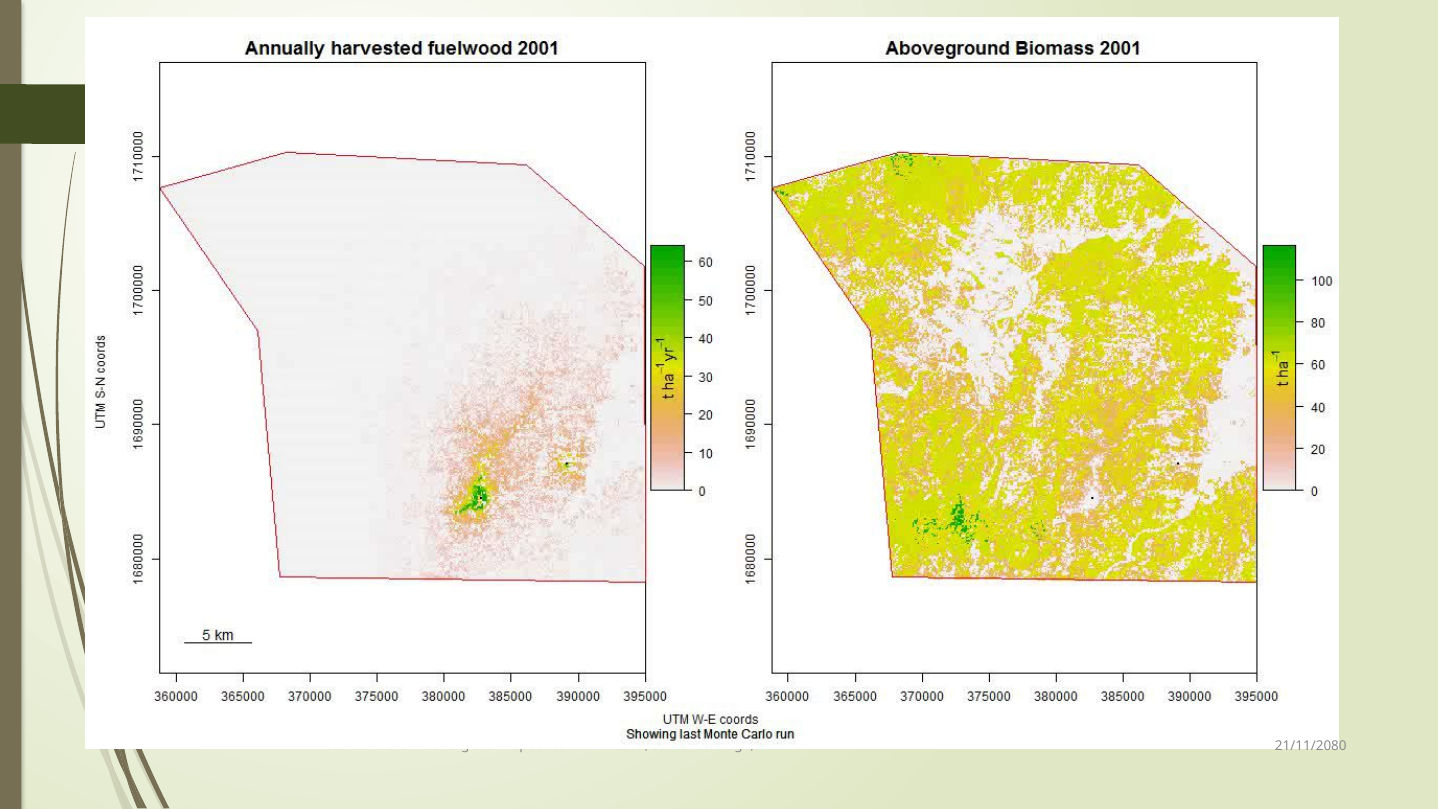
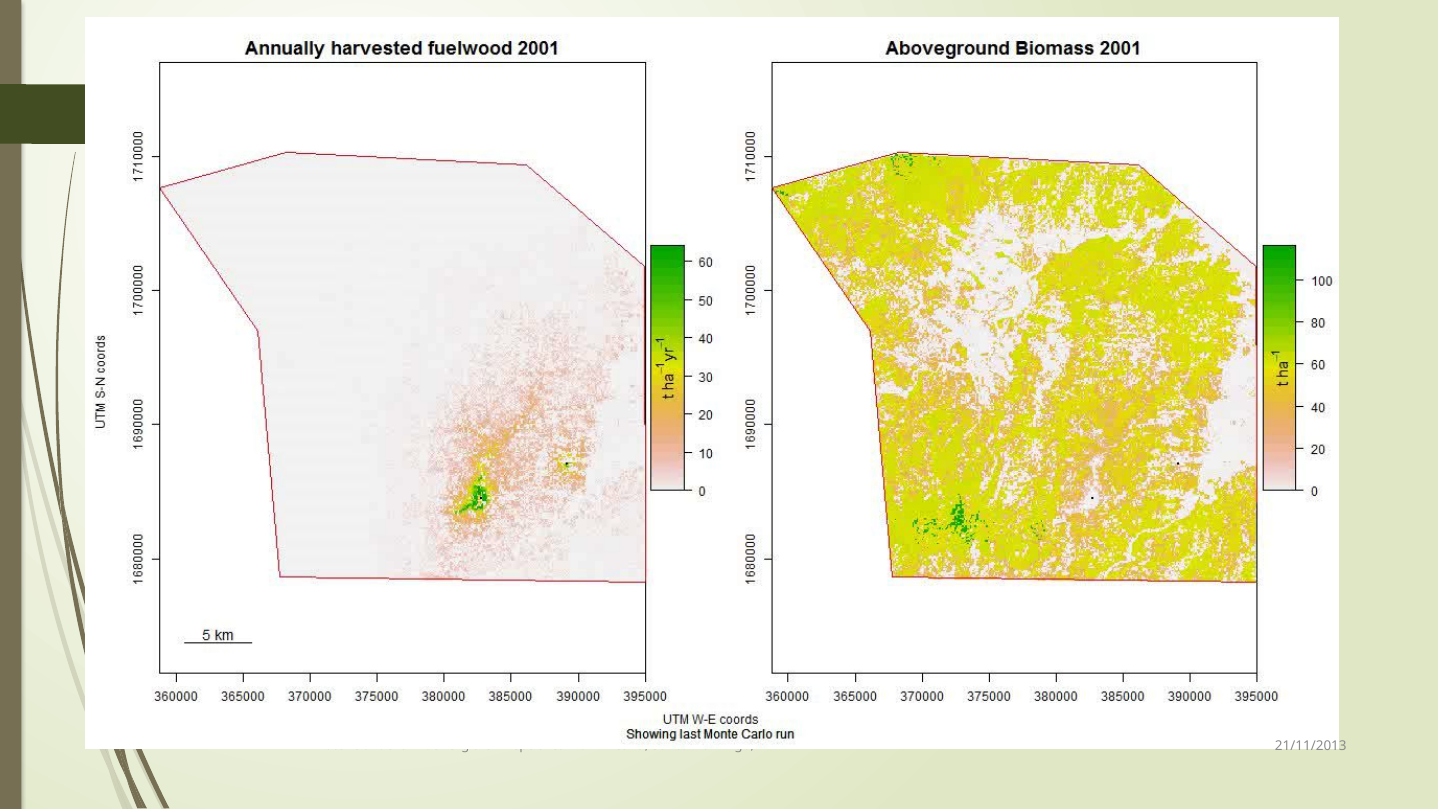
21/11/2080: 21/11/2080 -> 21/11/2013
